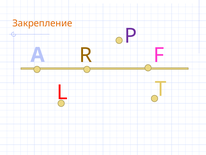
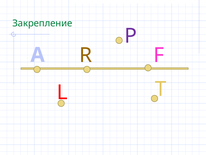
Закрепление colour: orange -> green
